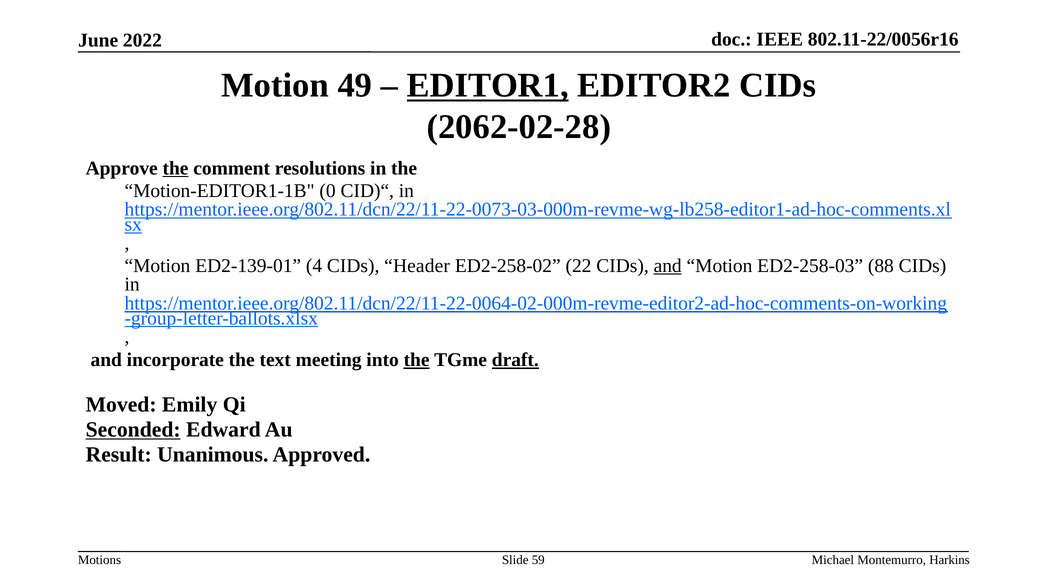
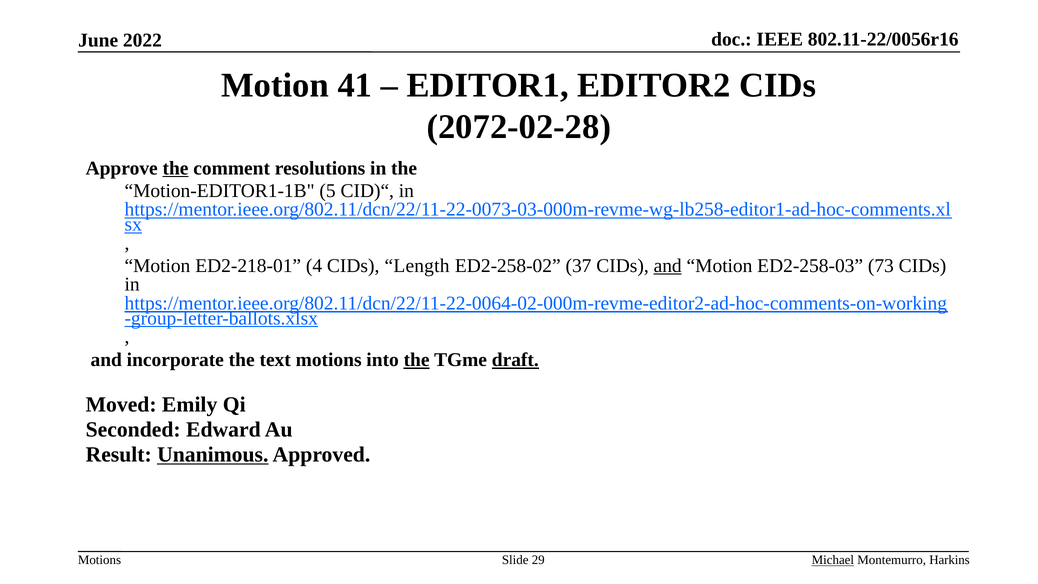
49: 49 -> 41
EDITOR1 underline: present -> none
2062-02-28: 2062-02-28 -> 2072-02-28
0: 0 -> 5
ED2-139-01: ED2-139-01 -> ED2-218-01
Header: Header -> Length
22: 22 -> 37
88: 88 -> 73
text meeting: meeting -> motions
Seconded underline: present -> none
Unanimous underline: none -> present
59: 59 -> 29
Michael underline: none -> present
